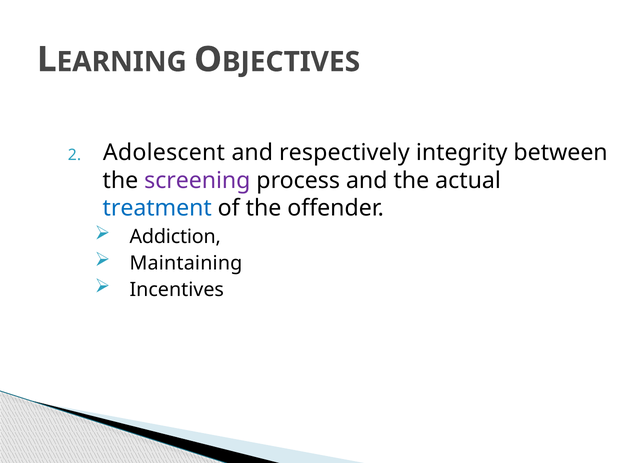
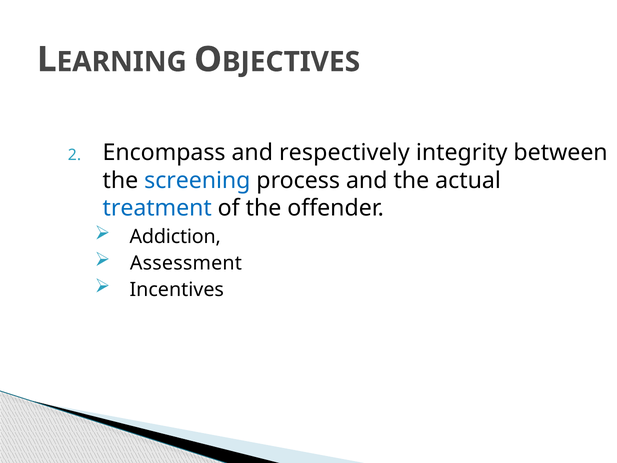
Adolescent: Adolescent -> Encompass
screening colour: purple -> blue
Maintaining: Maintaining -> Assessment
